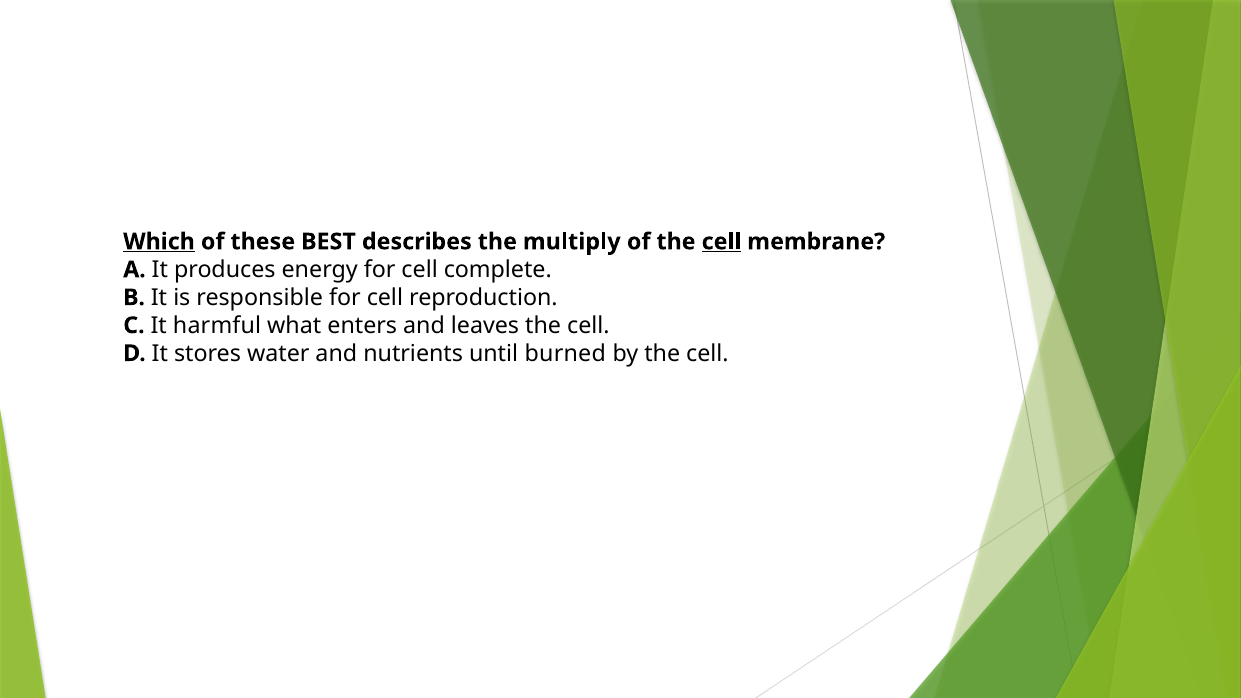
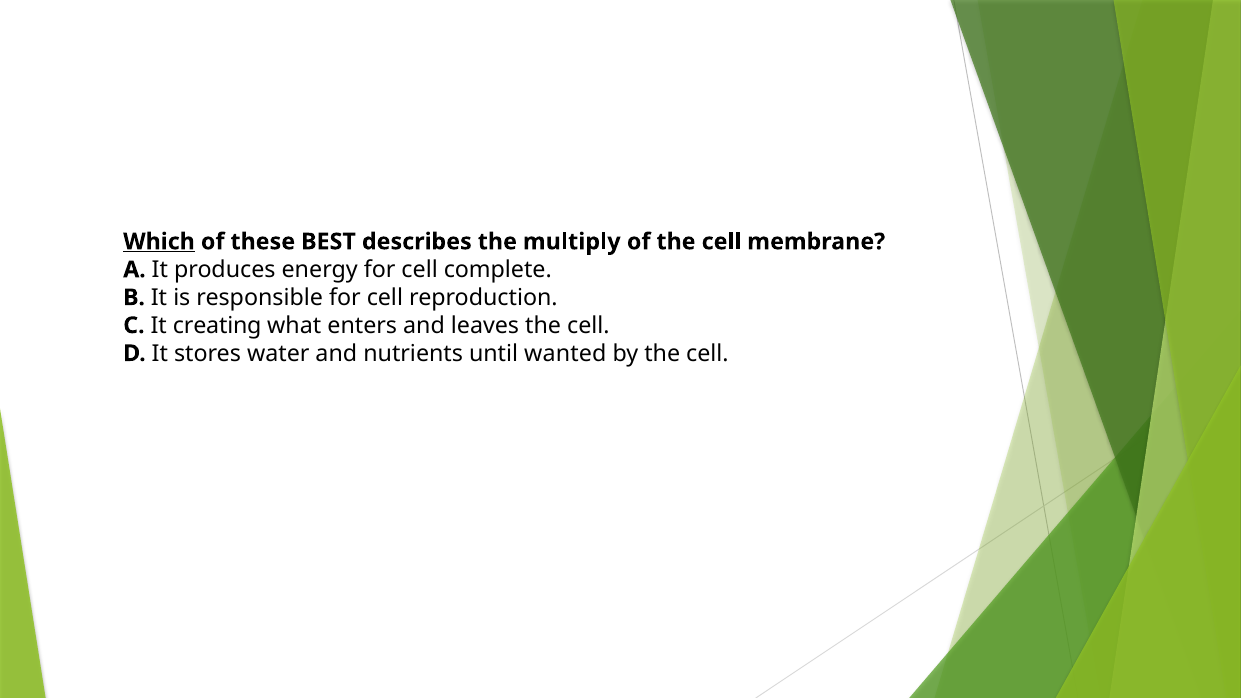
cell at (721, 242) underline: present -> none
harmful: harmful -> creating
burned: burned -> wanted
